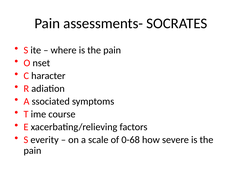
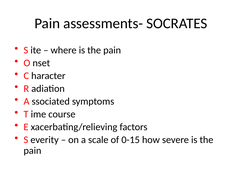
0-68: 0-68 -> 0-15
